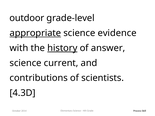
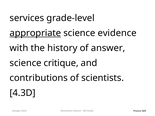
outdoor: outdoor -> services
history underline: present -> none
current: current -> critique
